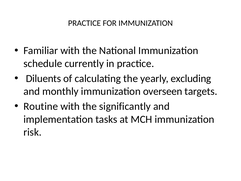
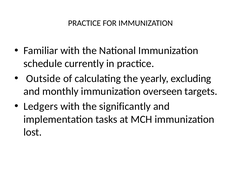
Diluents: Diluents -> Outside
Routine: Routine -> Ledgers
risk: risk -> lost
